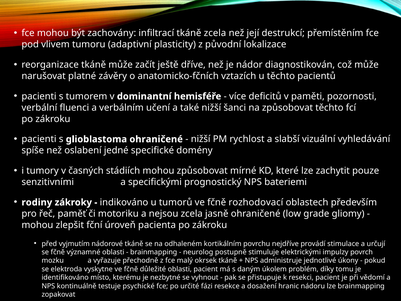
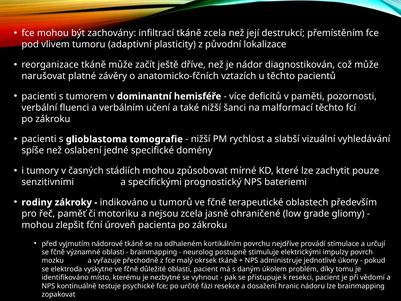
na způsobovat: způsobovat -> malformací
glioblastoma ohraničené: ohraničené -> tomografie
rozhodovací: rozhodovací -> terapeutické
